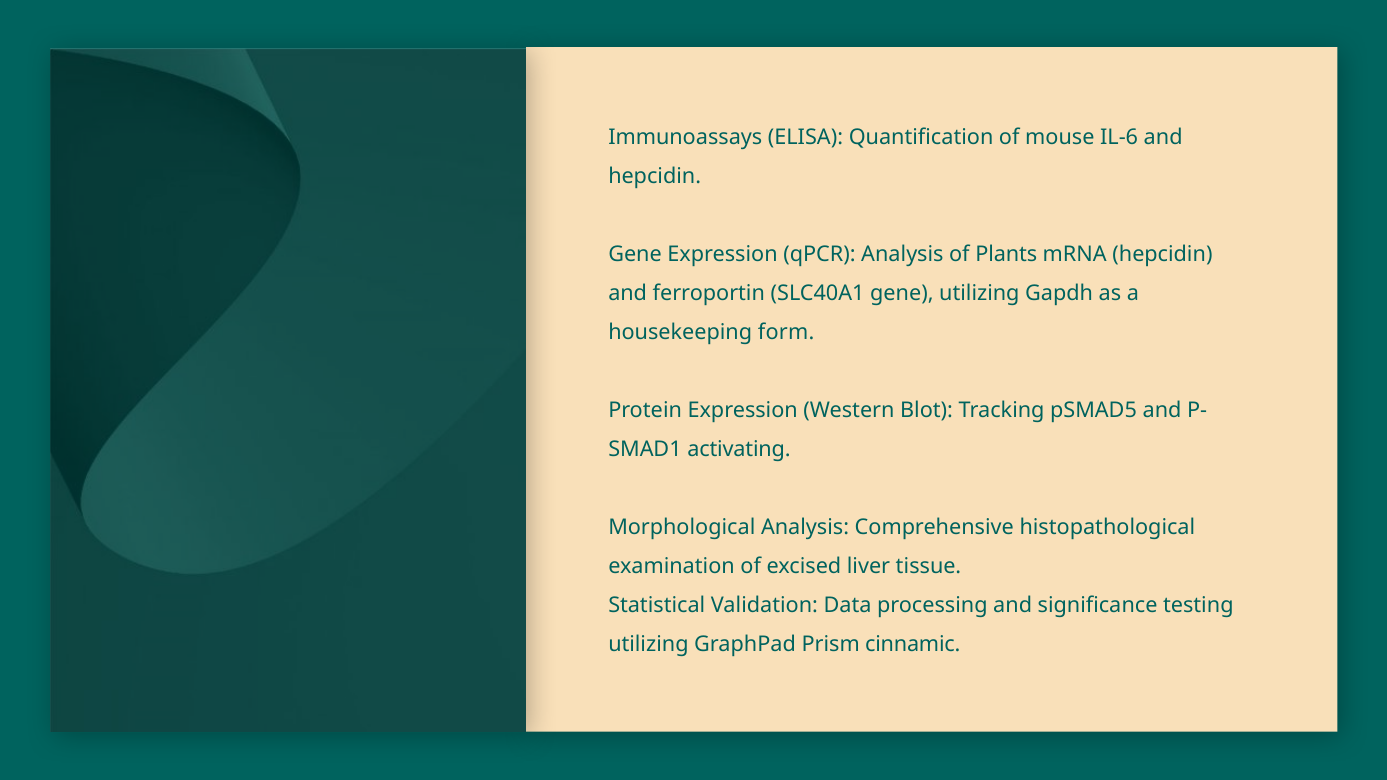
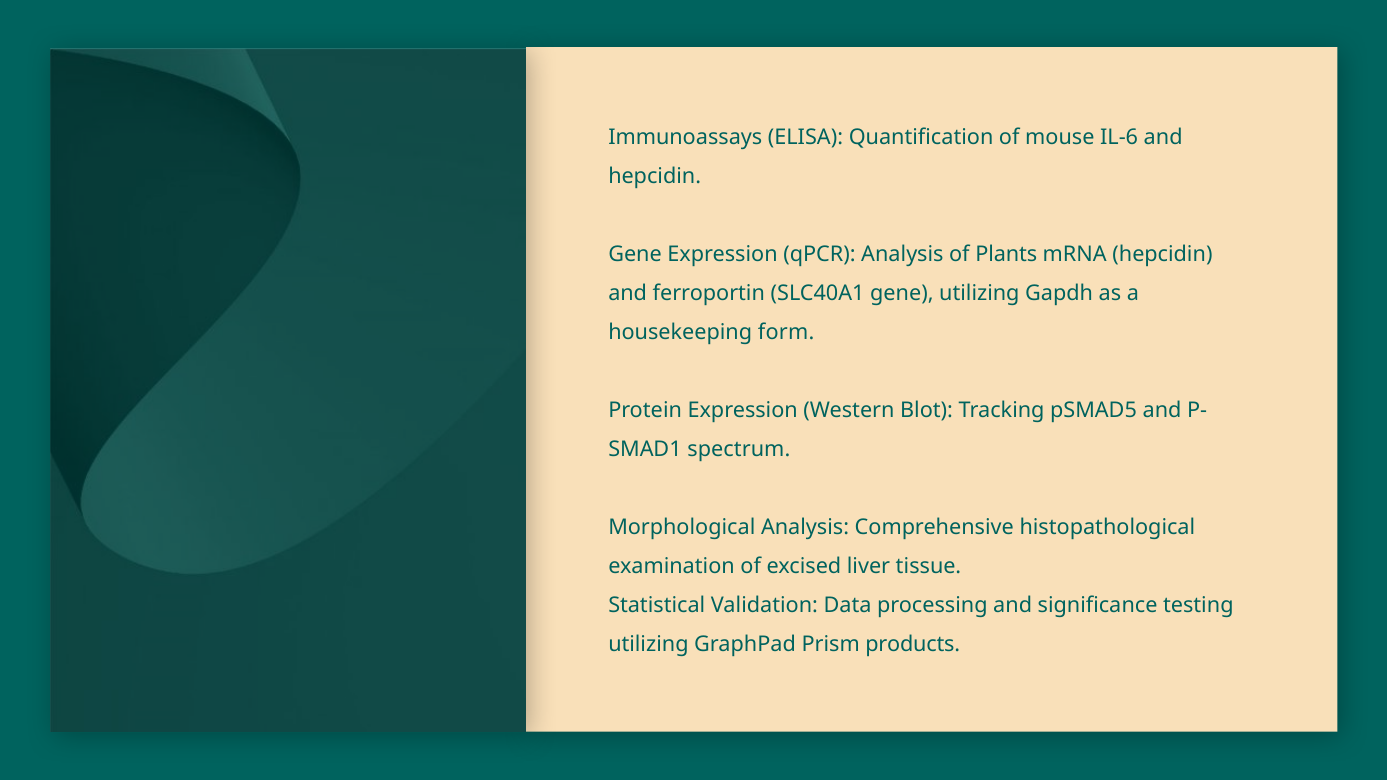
activating: activating -> spectrum
cinnamic: cinnamic -> products
